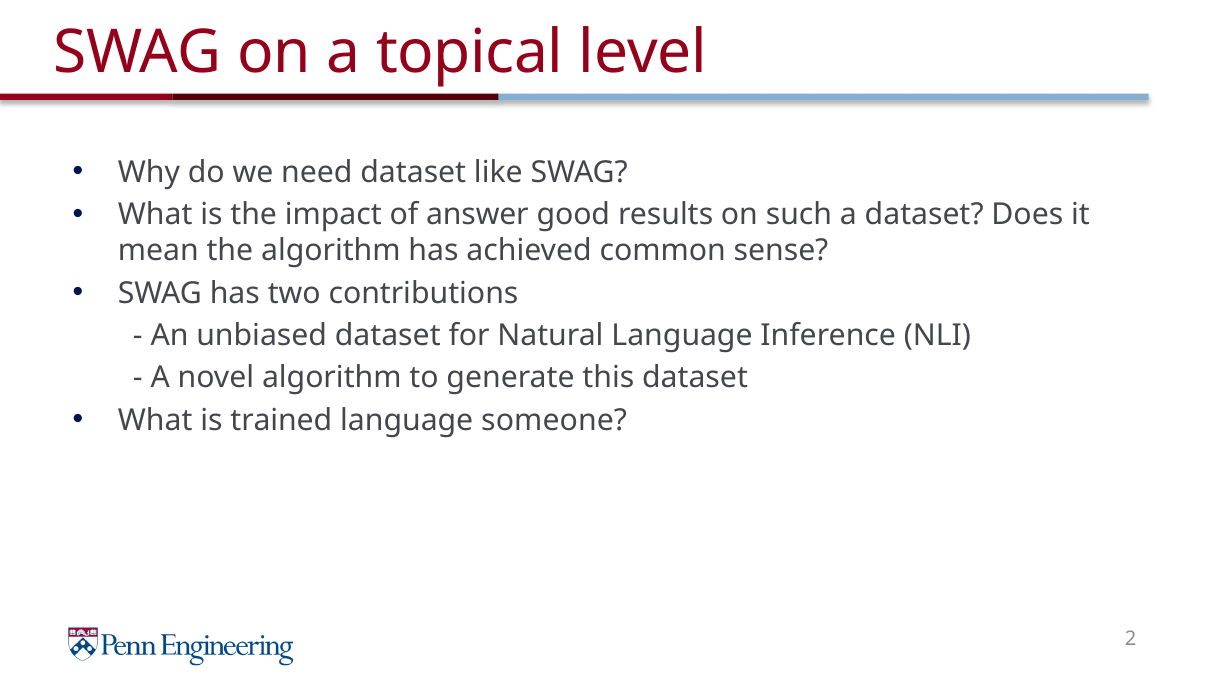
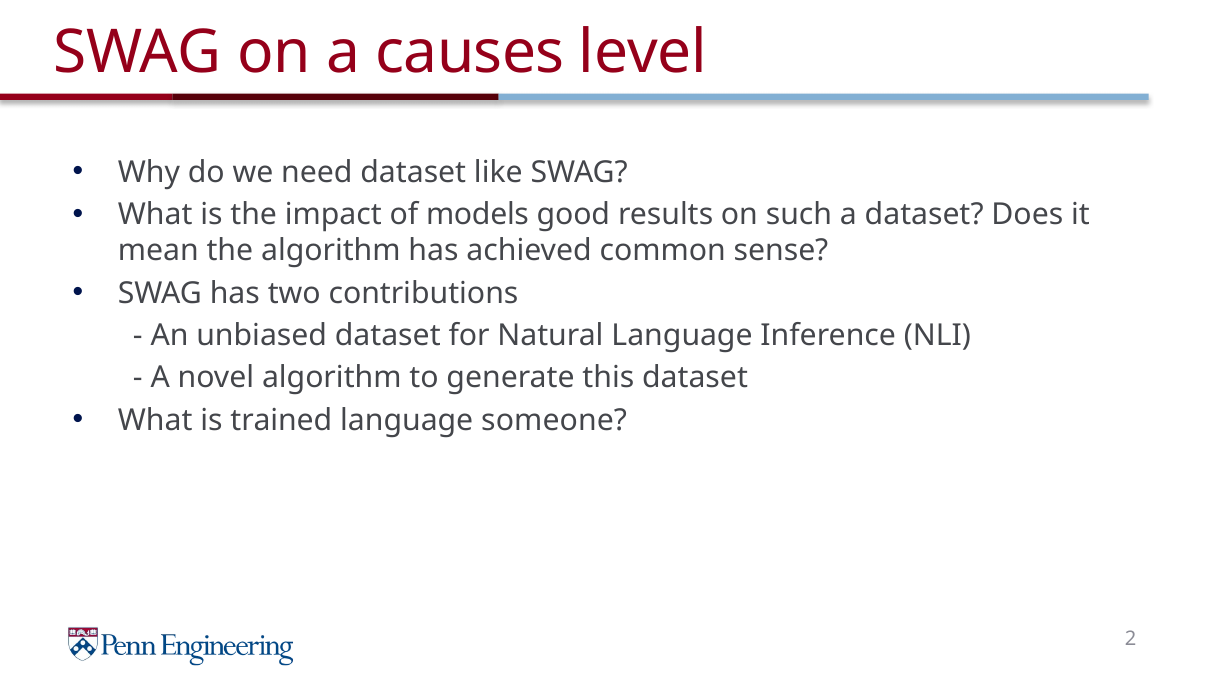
topical: topical -> causes
answer: answer -> models
